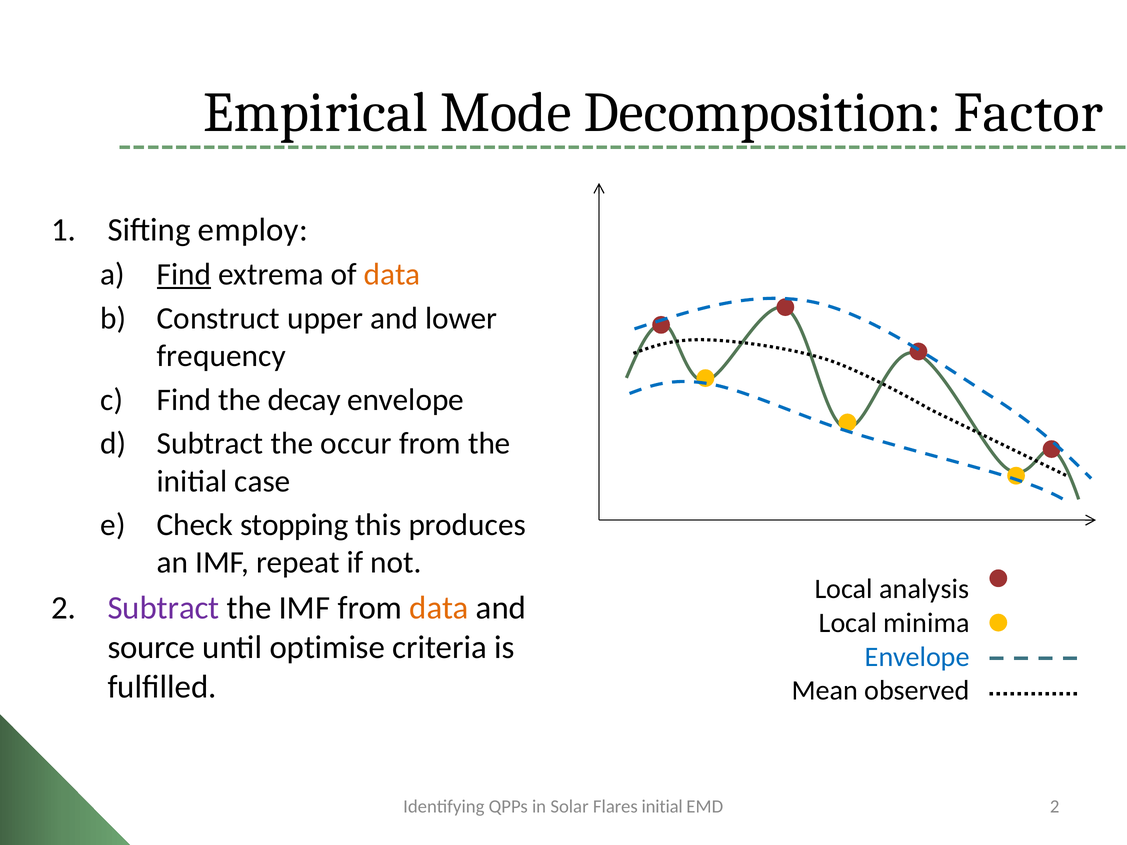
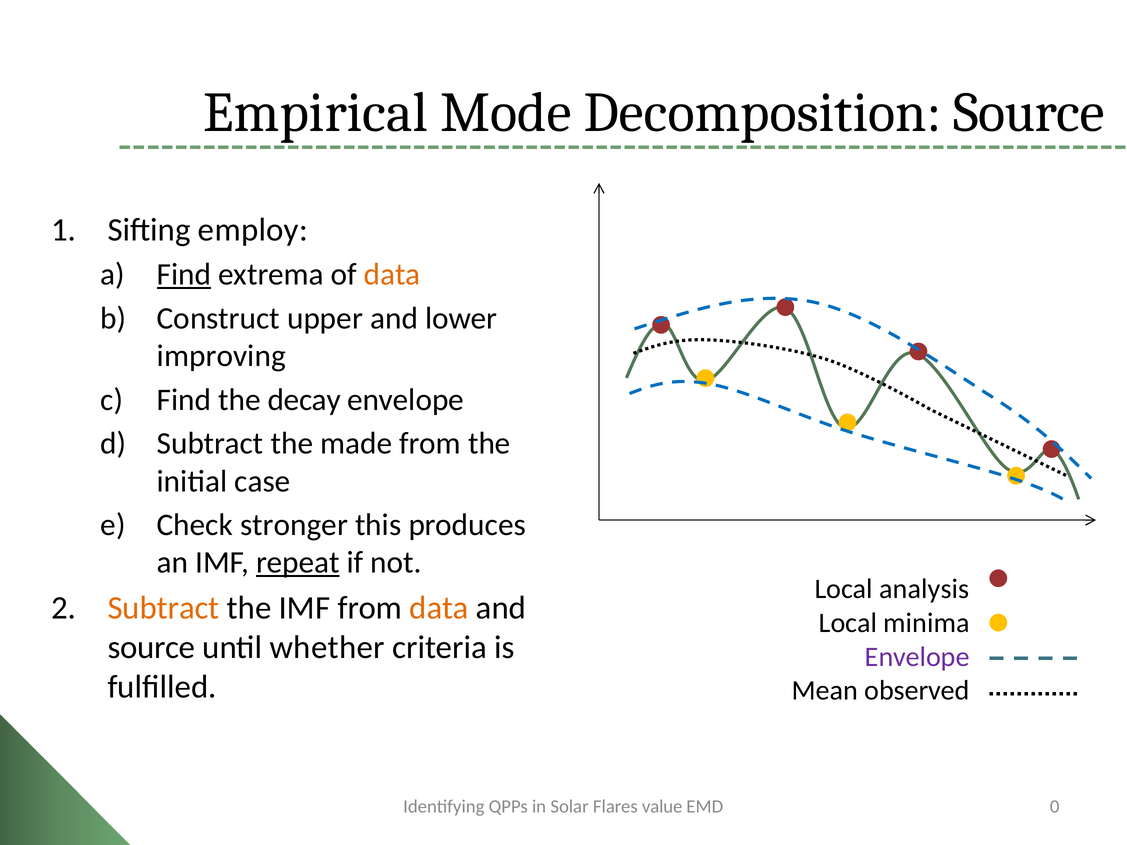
Decomposition Factor: Factor -> Source
frequency: frequency -> improving
occur: occur -> made
stopping: stopping -> stronger
repeat underline: none -> present
Subtract at (163, 608) colour: purple -> orange
optimise: optimise -> whether
Envelope at (917, 657) colour: blue -> purple
Flares initial: initial -> value
EMD 2: 2 -> 0
